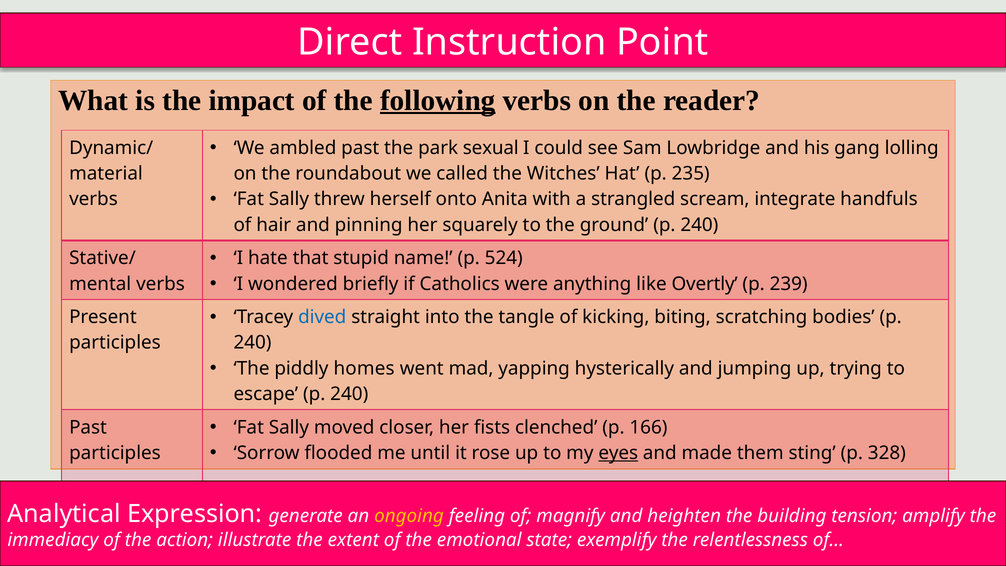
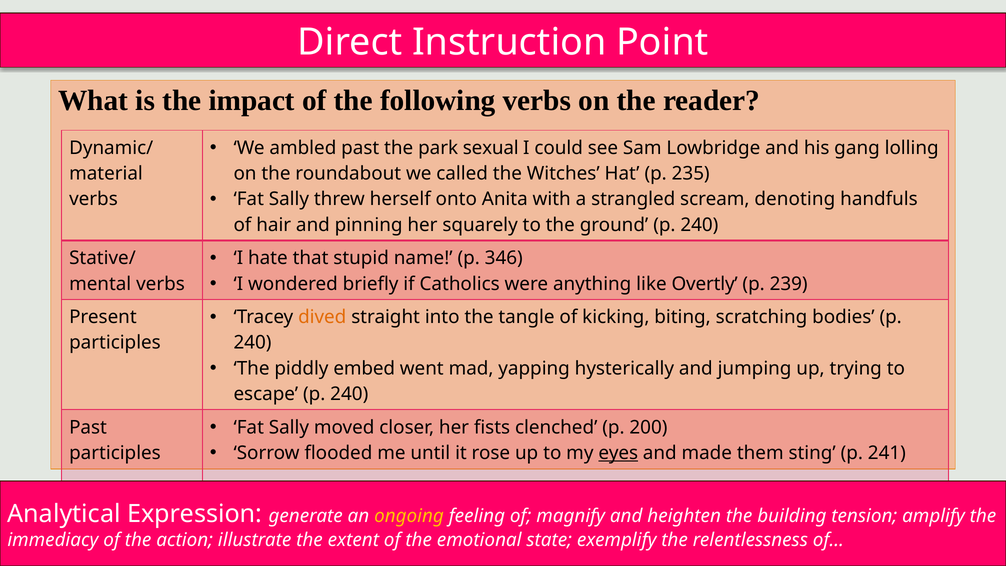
following underline: present -> none
integrate: integrate -> denoting
524: 524 -> 346
dived colour: blue -> orange
homes: homes -> embed
166: 166 -> 200
328: 328 -> 241
